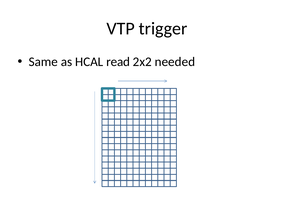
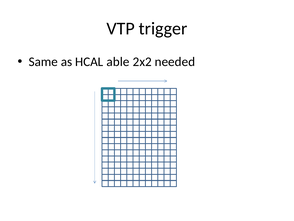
read: read -> able
